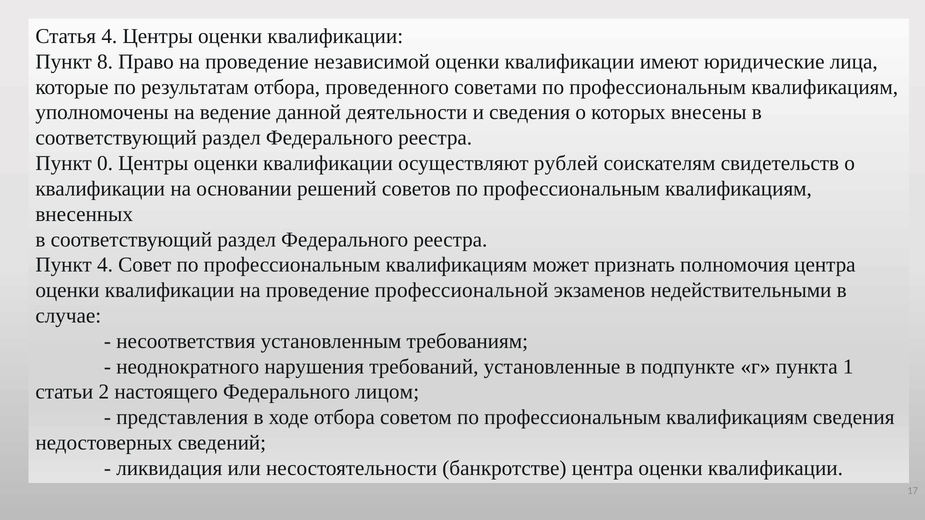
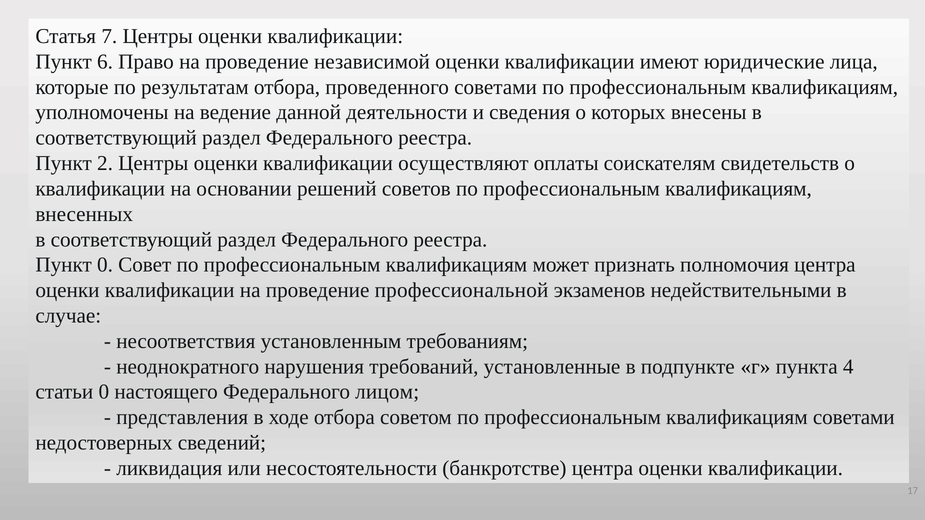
Статья 4: 4 -> 7
8: 8 -> 6
0: 0 -> 2
рублей: рублей -> оплаты
Пункт 4: 4 -> 0
1: 1 -> 4
статьи 2: 2 -> 0
квалификациям сведения: сведения -> советами
